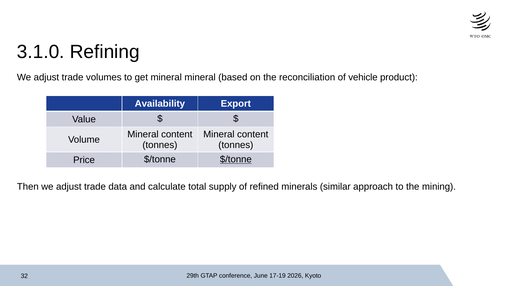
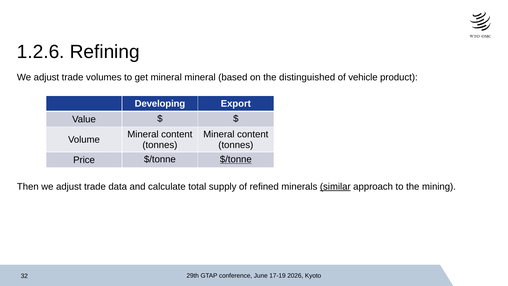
3.1.0: 3.1.0 -> 1.2.6
reconciliation: reconciliation -> distinguished
Availability: Availability -> Developing
similar underline: none -> present
